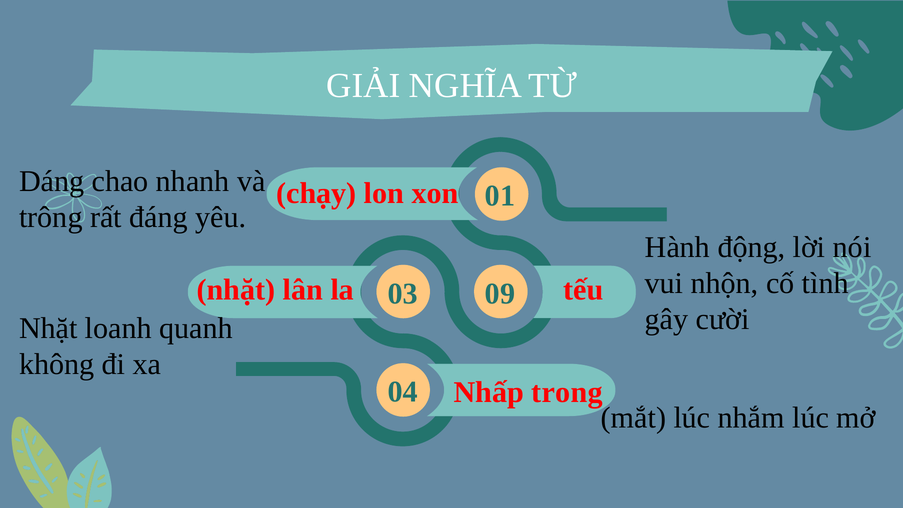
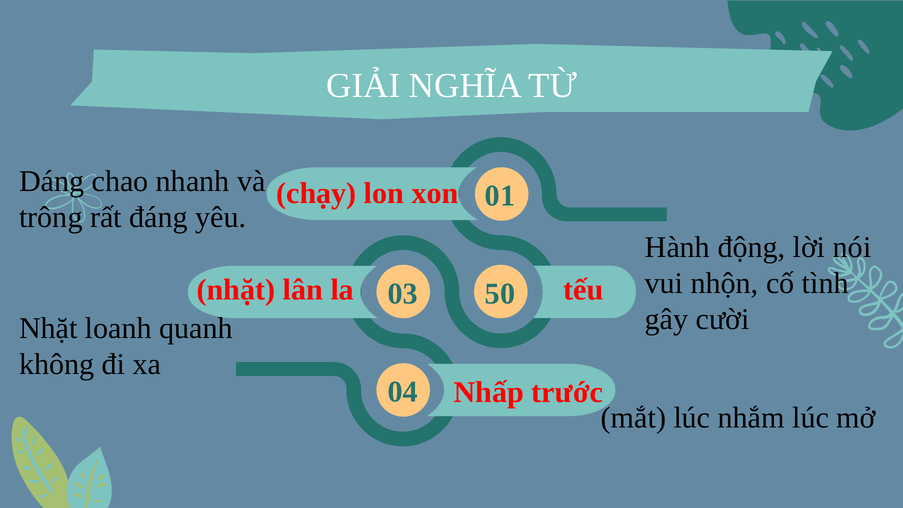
09: 09 -> 50
trong: trong -> trước
